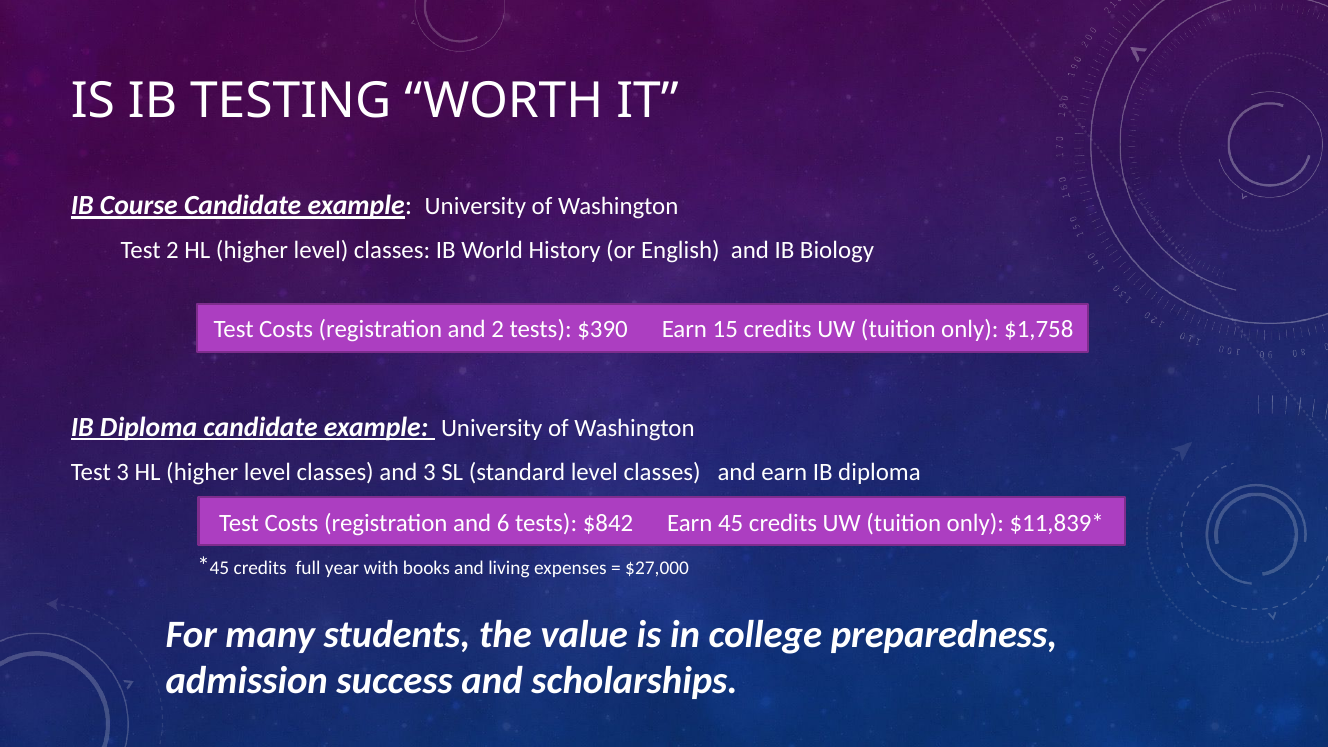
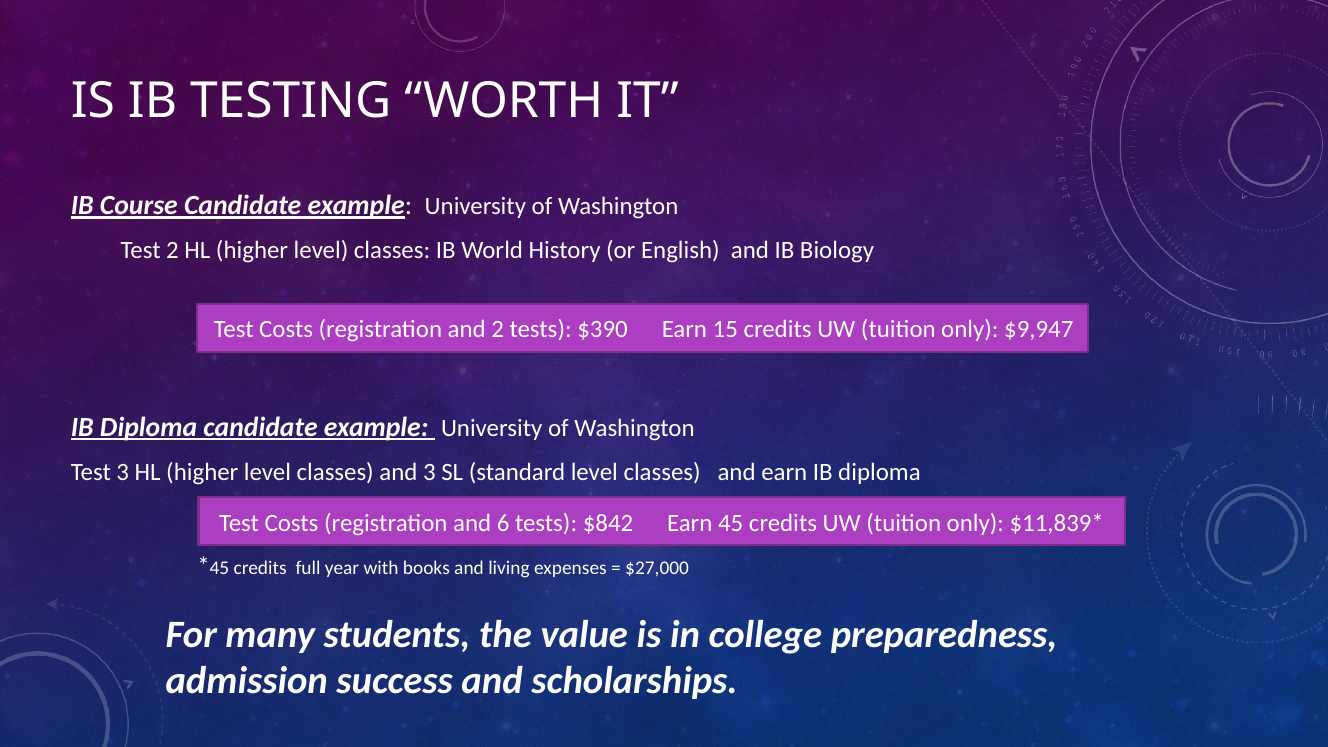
$1,758: $1,758 -> $9,947
